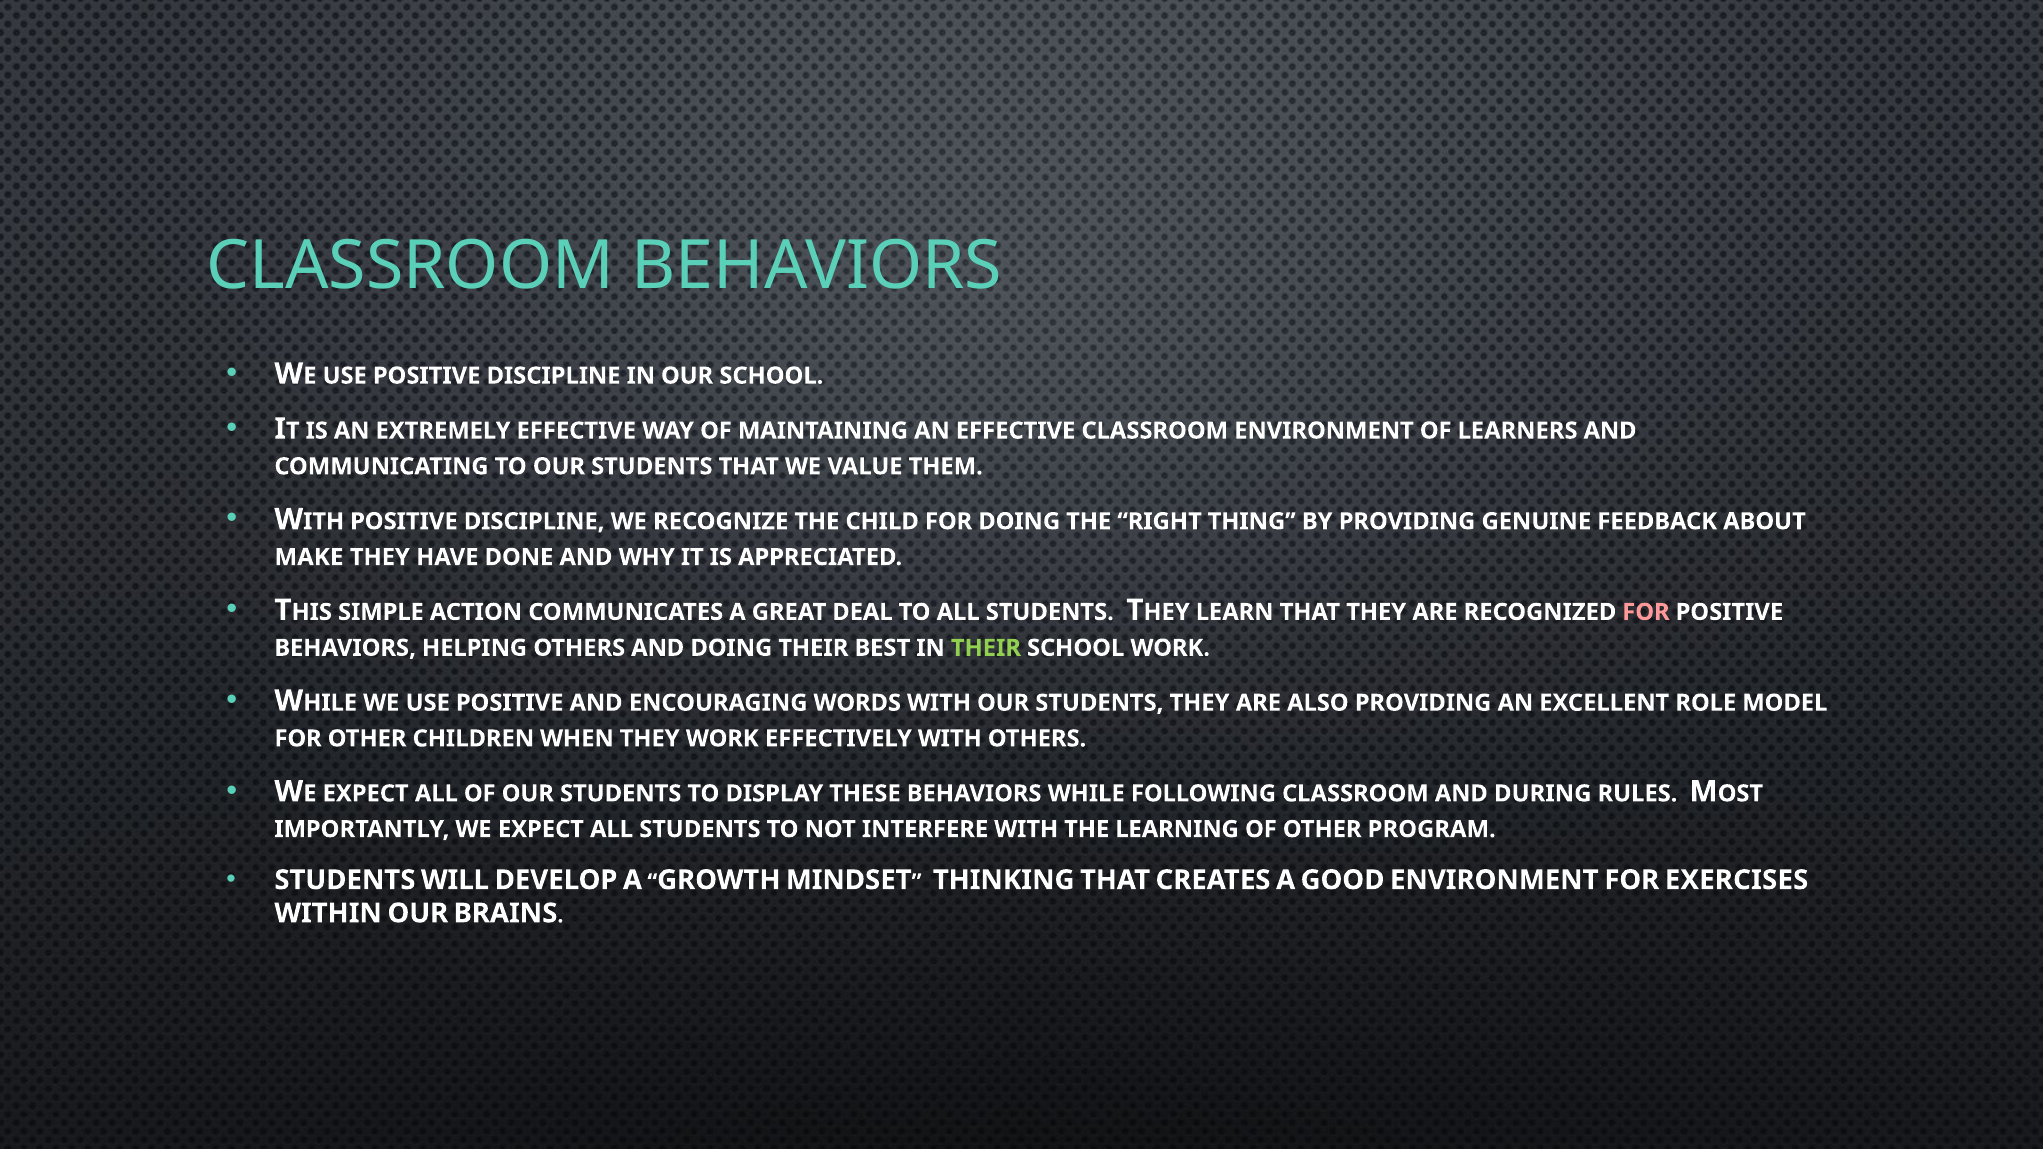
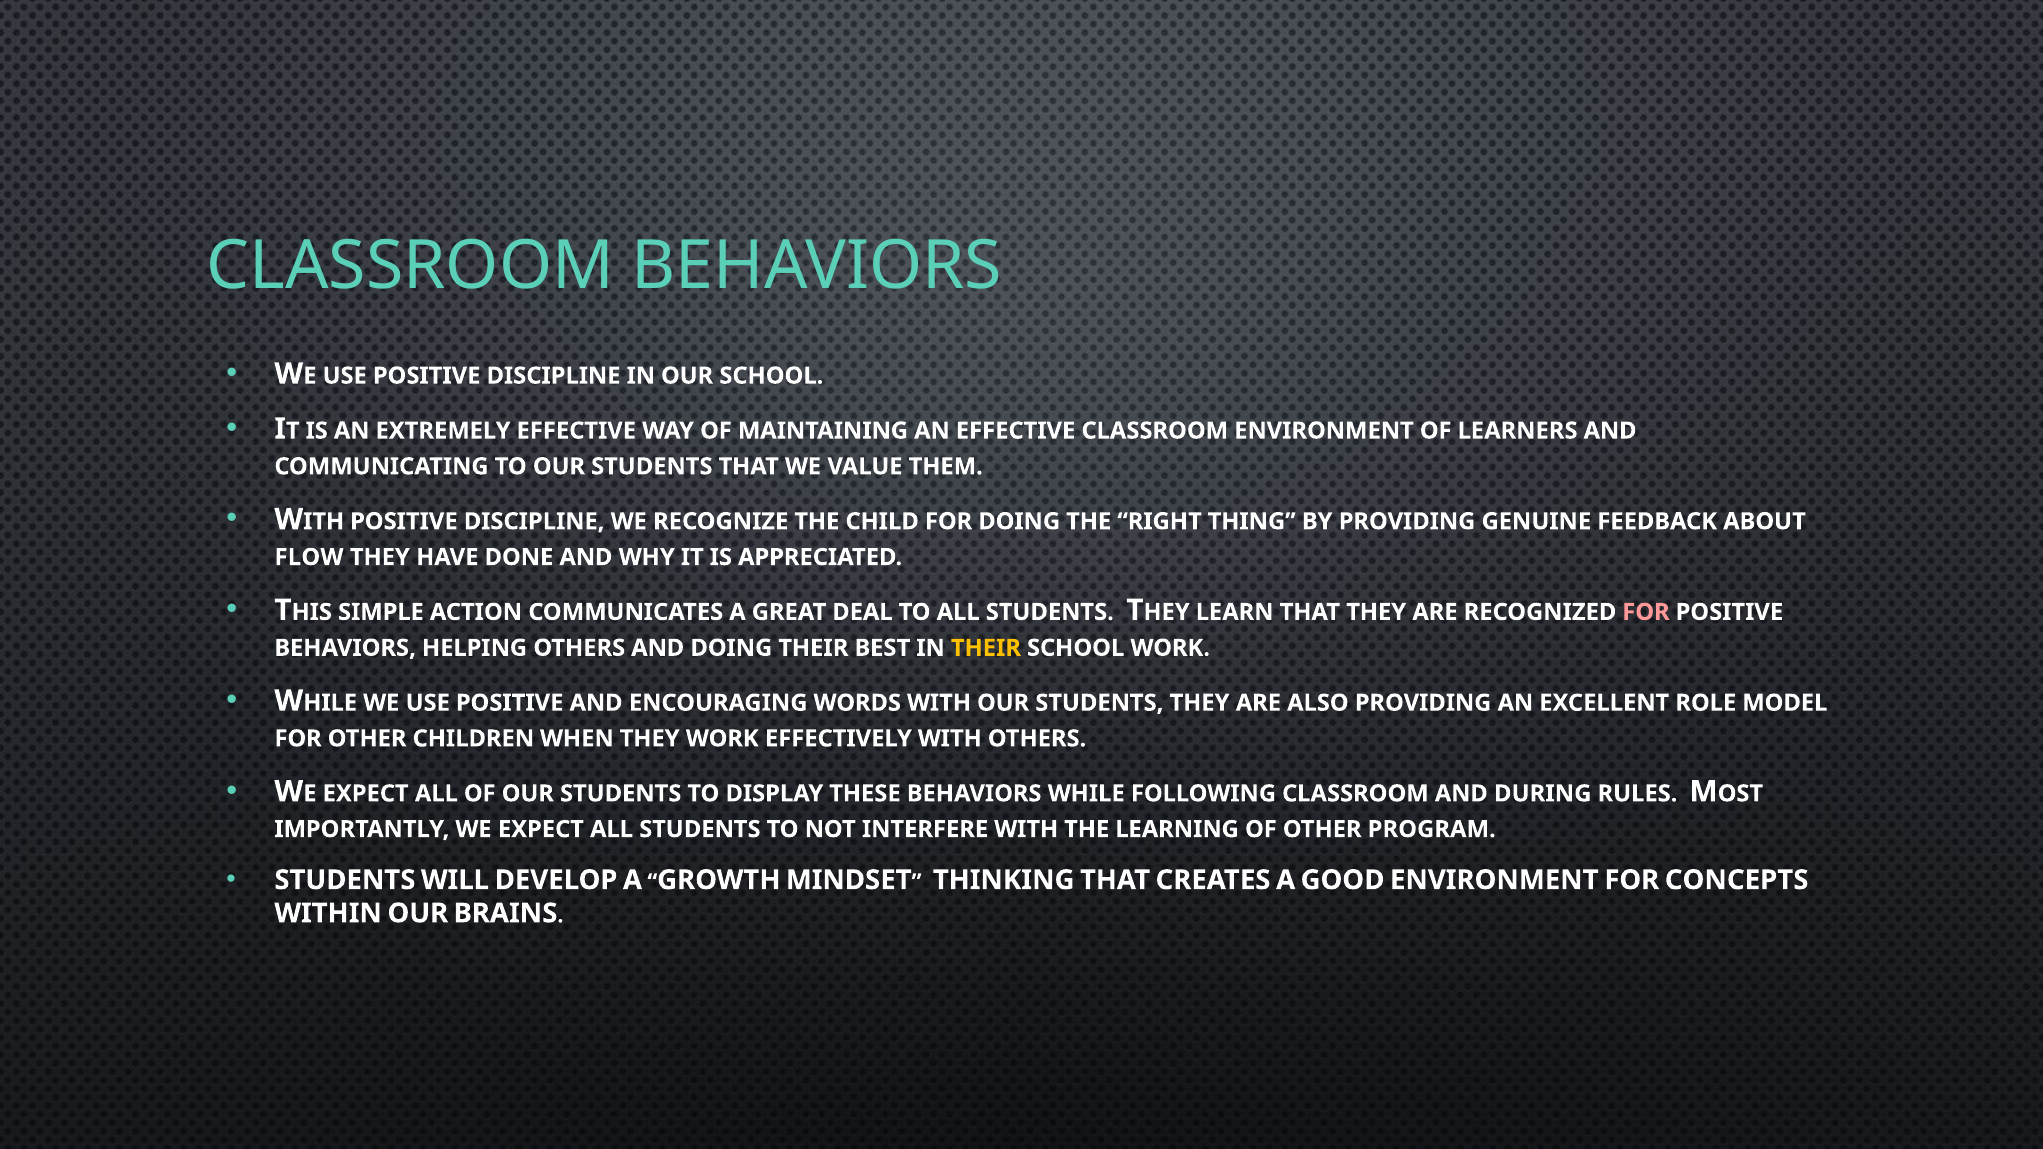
MAKE: MAKE -> FLOW
THEIR at (986, 648) colour: light green -> yellow
EXERCISES: EXERCISES -> CONCEPTS
